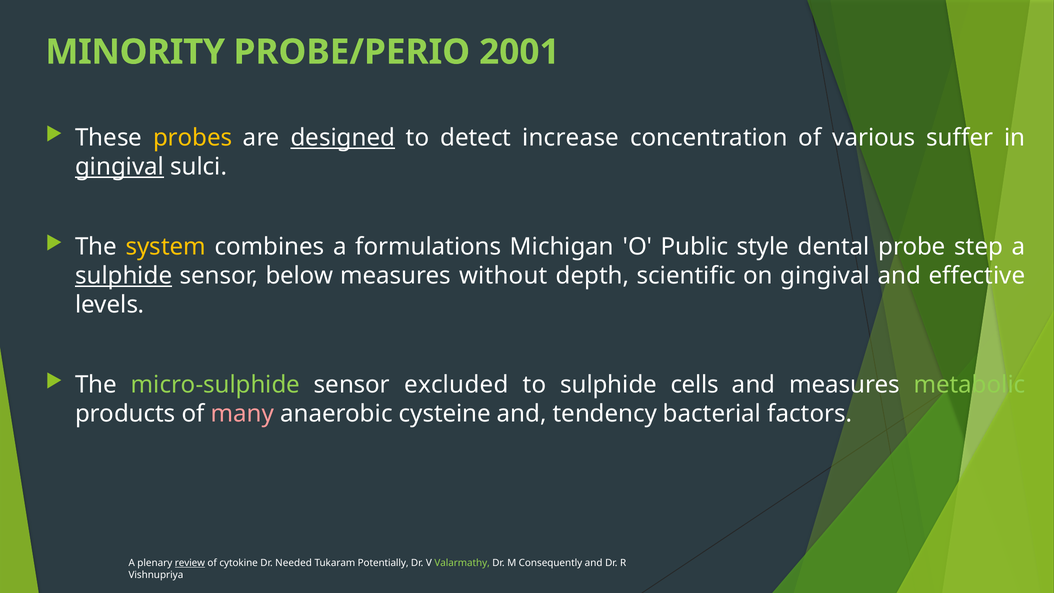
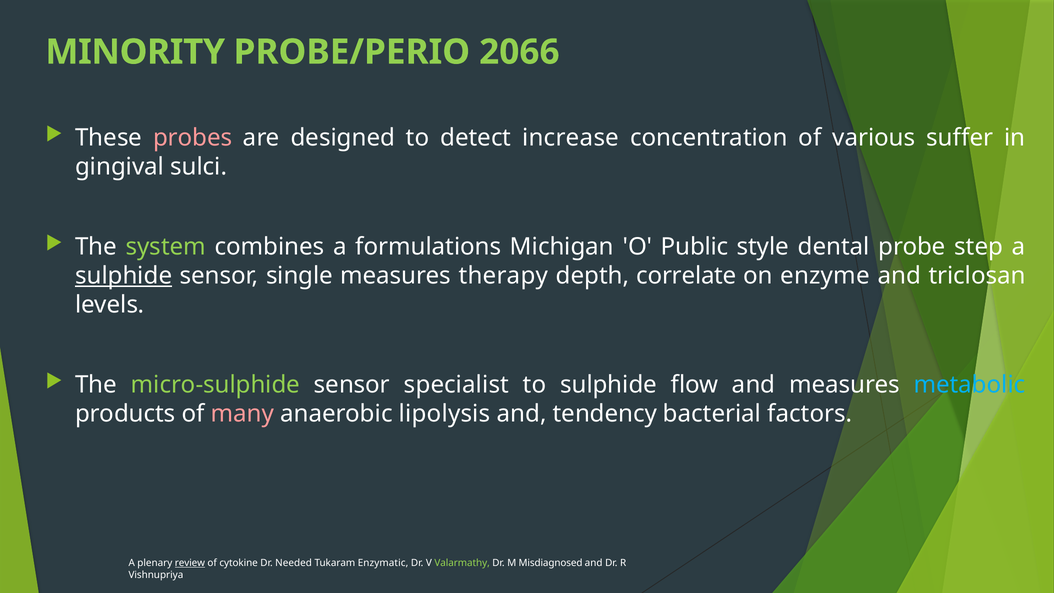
2001: 2001 -> 2066
probes colour: yellow -> pink
designed underline: present -> none
gingival at (120, 167) underline: present -> none
system colour: yellow -> light green
below: below -> single
without: without -> therapy
scientific: scientific -> correlate
on gingival: gingival -> enzyme
effective: effective -> triclosan
excluded: excluded -> specialist
cells: cells -> flow
metabolic colour: light green -> light blue
cysteine: cysteine -> lipolysis
Potentially: Potentially -> Enzymatic
Consequently: Consequently -> Misdiagnosed
